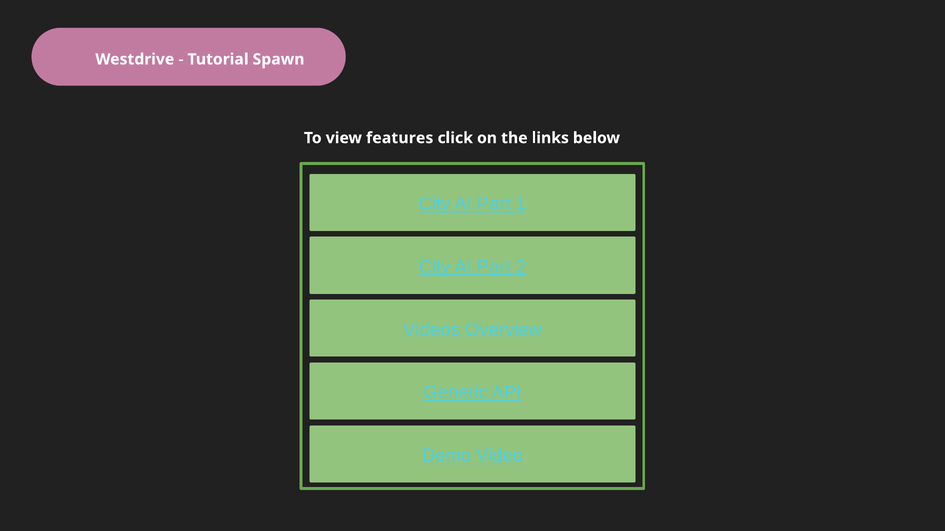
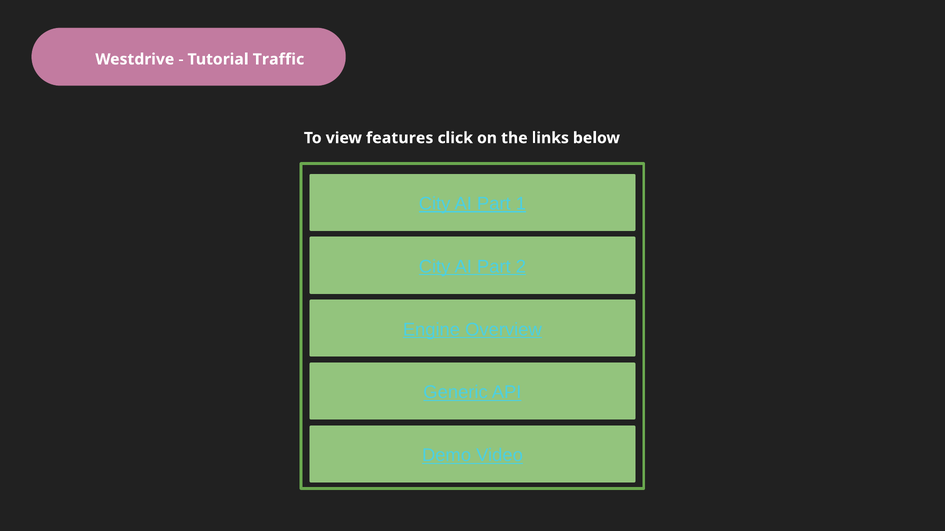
Spawn: Spawn -> Traffic
Videos: Videos -> Engine
